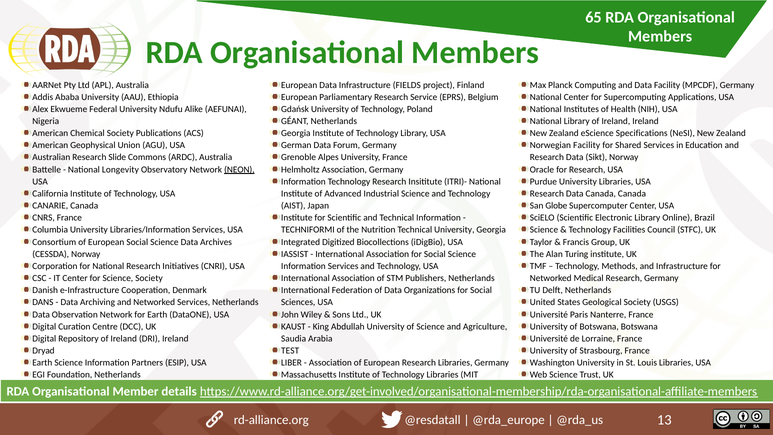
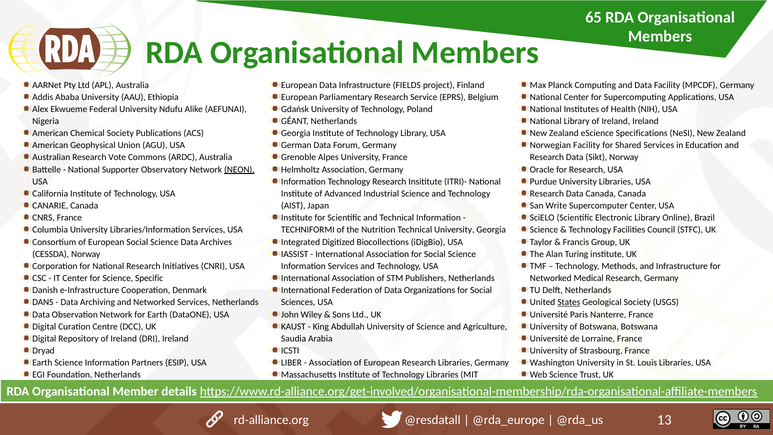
Slide: Slide -> Vote
Longevity: Longevity -> Supporter
Globe: Globe -> Write
Science Society: Society -> Specific
States underline: none -> present
TEST: TEST -> ICSTI
